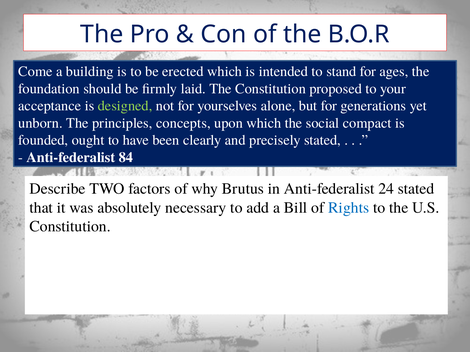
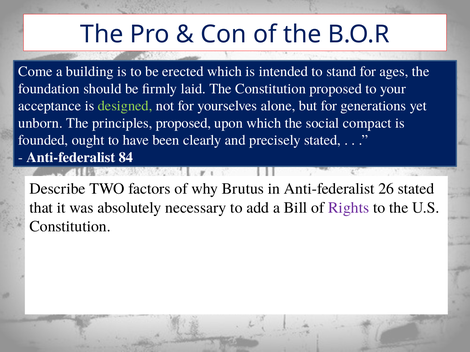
principles concepts: concepts -> proposed
24: 24 -> 26
Rights colour: blue -> purple
